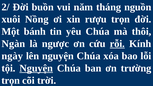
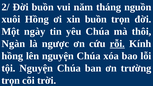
xuôi Nồng: Nồng -> Hồng
xin rượu: rượu -> buồn
bánh: bánh -> ngày
ngày at (12, 56): ngày -> hồng
Nguyện at (36, 68) underline: present -> none
